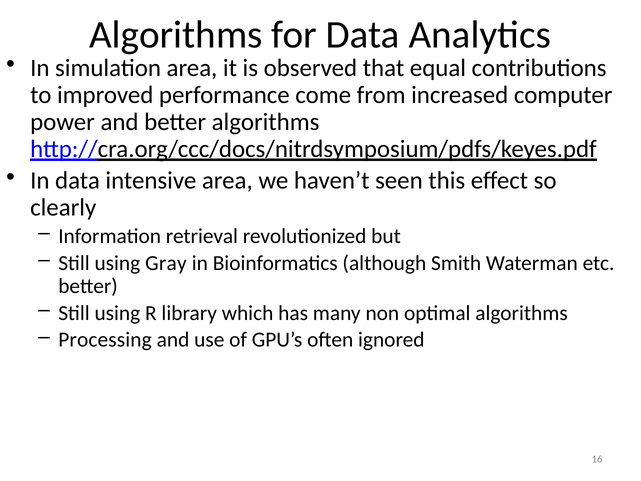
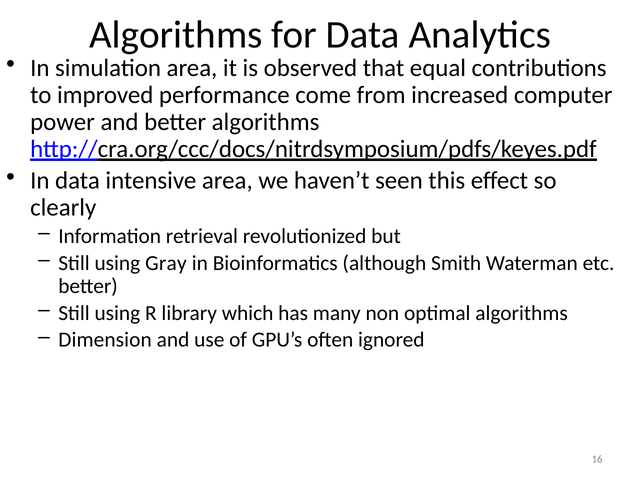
Processing: Processing -> Dimension
